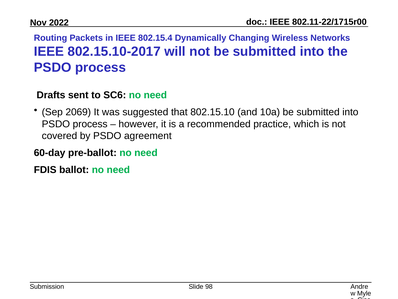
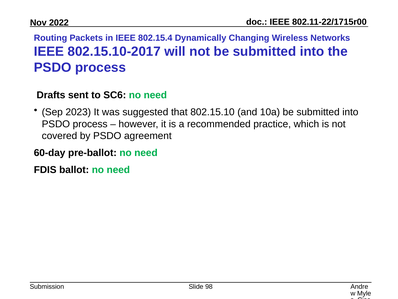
2069: 2069 -> 2023
